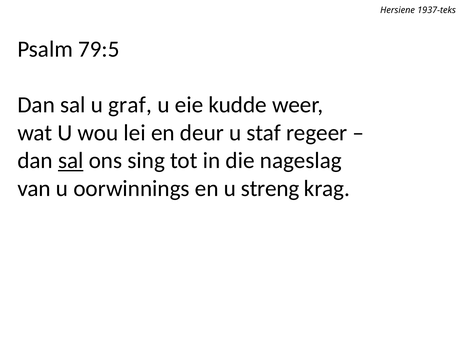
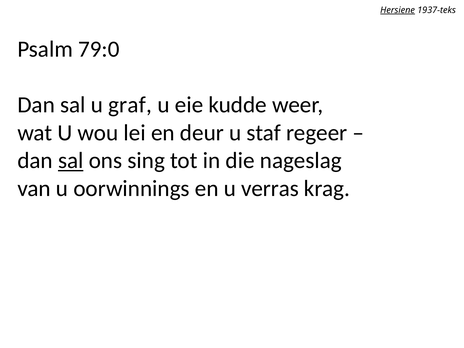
Hersiene underline: none -> present
79:5: 79:5 -> 79:0
streng: streng -> verras
